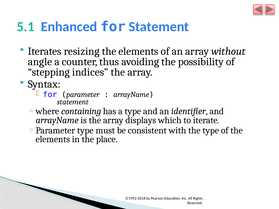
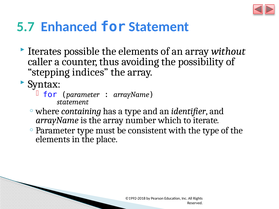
5.1: 5.1 -> 5.7
resizing: resizing -> possible
angle: angle -> caller
displays: displays -> number
